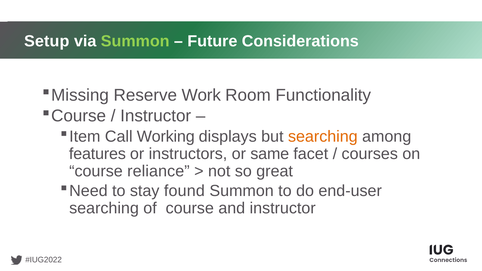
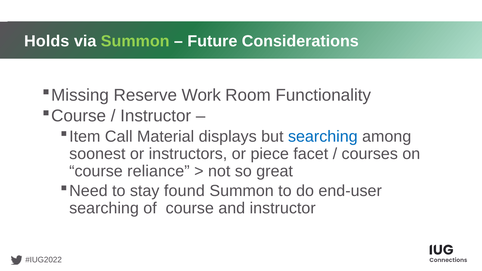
Setup: Setup -> Holds
Working: Working -> Material
searching at (323, 136) colour: orange -> blue
features: features -> soonest
same: same -> piece
